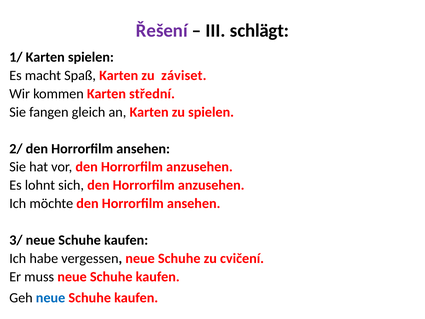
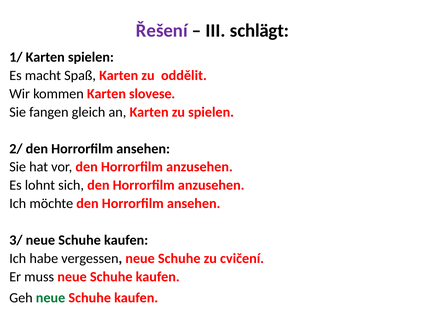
záviset: záviset -> oddělit
střední: střední -> slovese
neue at (51, 298) colour: blue -> green
